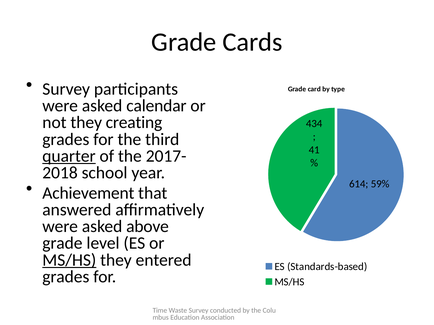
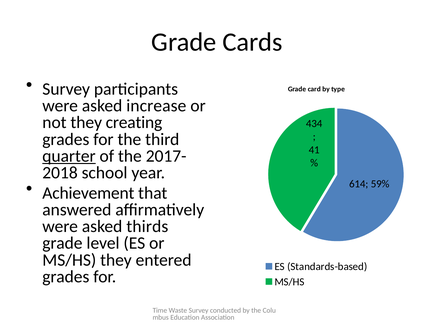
calendar: calendar -> increase
above: above -> thirds
MS/HS at (69, 260) underline: present -> none
